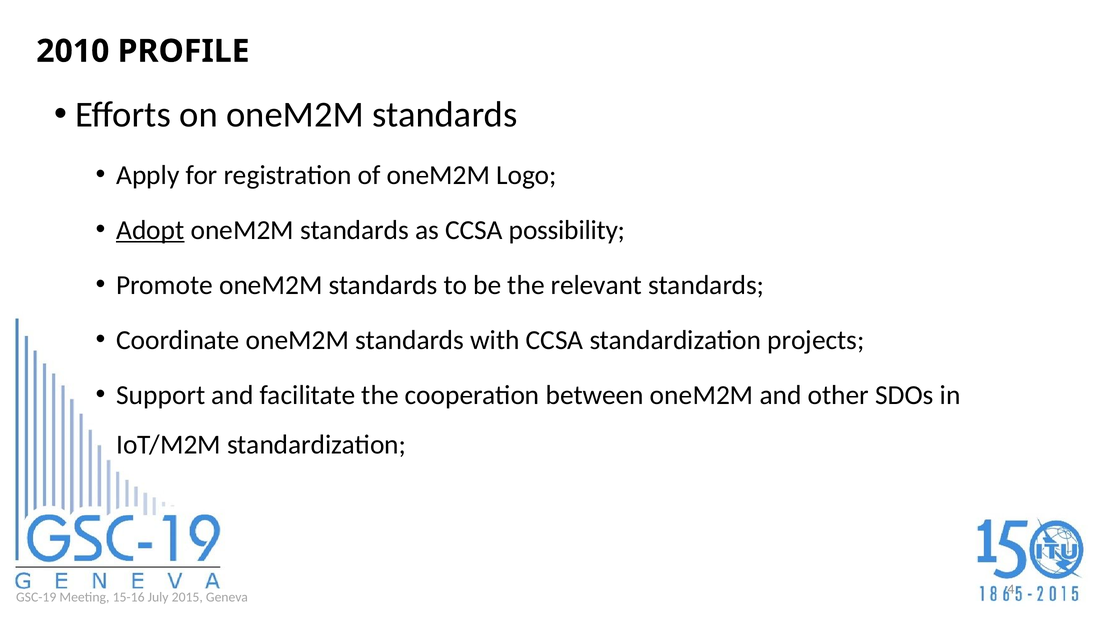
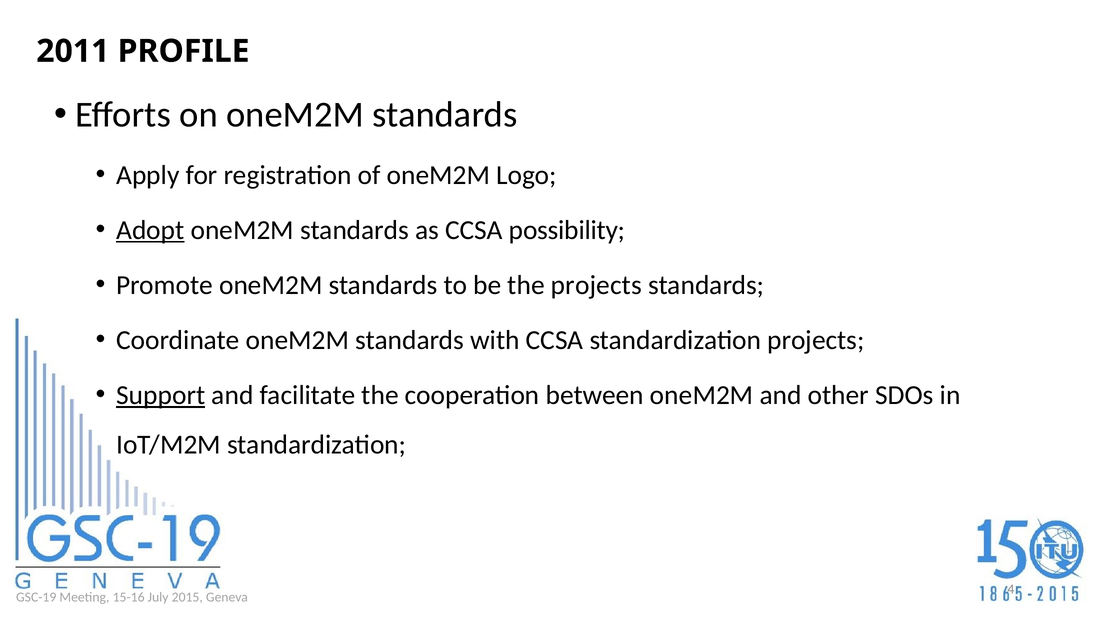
2010: 2010 -> 2011
the relevant: relevant -> projects
Support underline: none -> present
